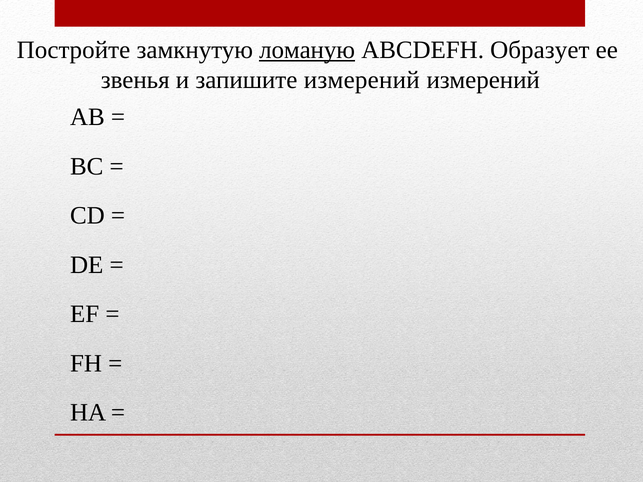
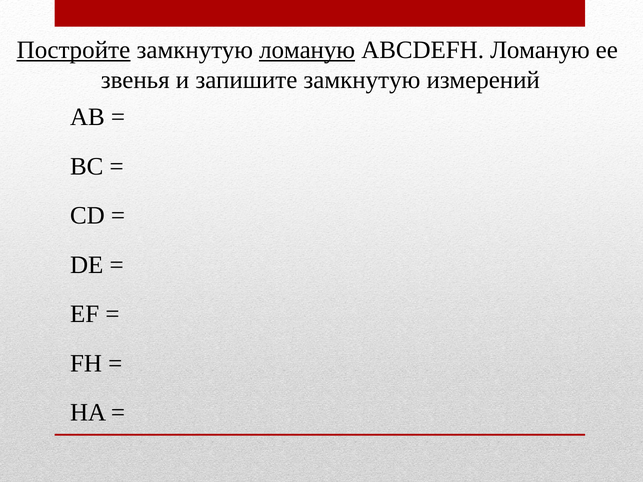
Постройте underline: none -> present
ABCDEFH Образует: Образует -> Ломаную
запишите измерений: измерений -> замкнутую
